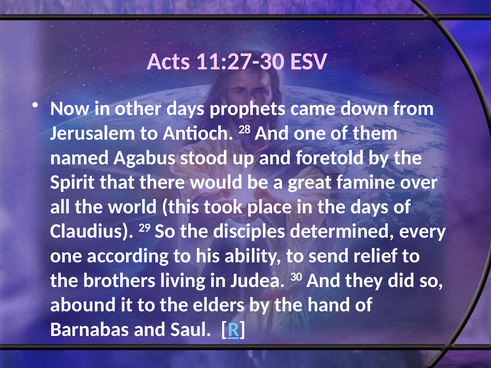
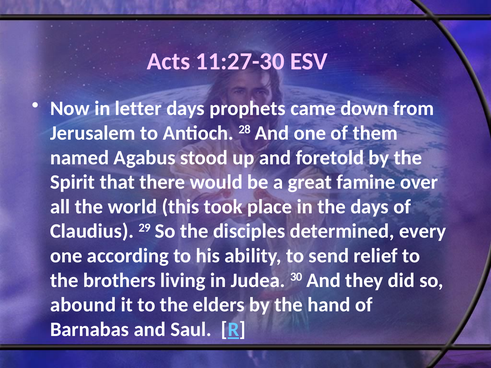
other: other -> letter
